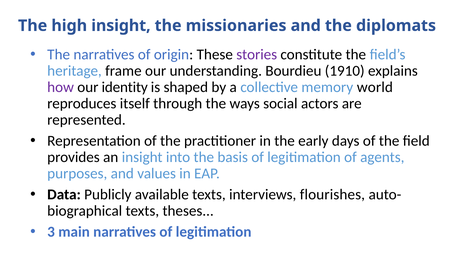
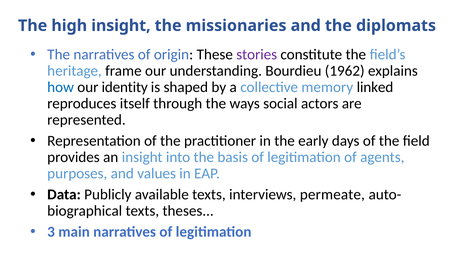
1910: 1910 -> 1962
how colour: purple -> blue
world: world -> linked
flourishes: flourishes -> permeate
